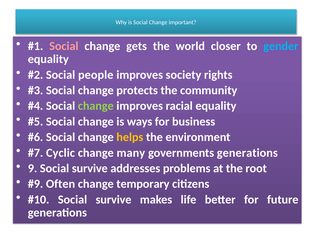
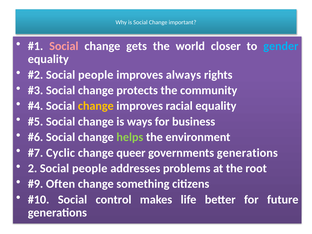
society: society -> always
change at (96, 106) colour: light green -> yellow
helps colour: yellow -> light green
many: many -> queer
9: 9 -> 2
survive at (90, 168): survive -> people
temporary: temporary -> something
survive at (114, 200): survive -> control
